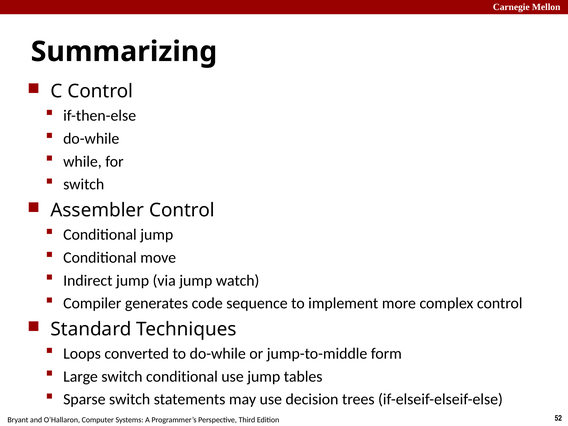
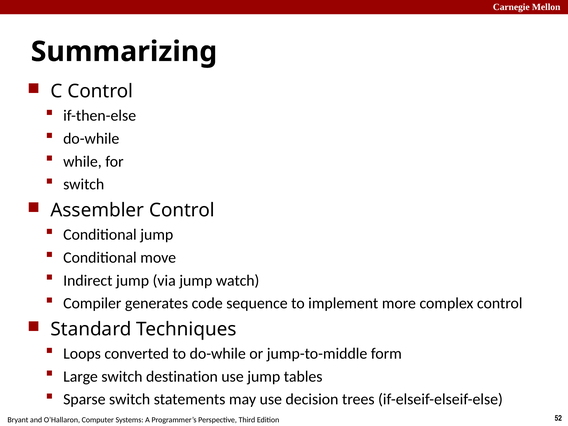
switch conditional: conditional -> destination
